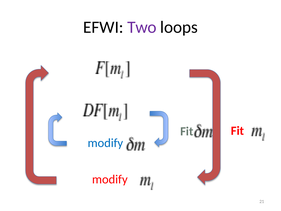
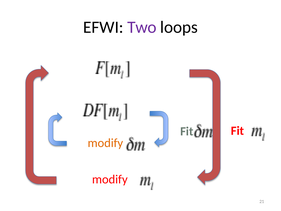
modify at (105, 143) colour: blue -> orange
